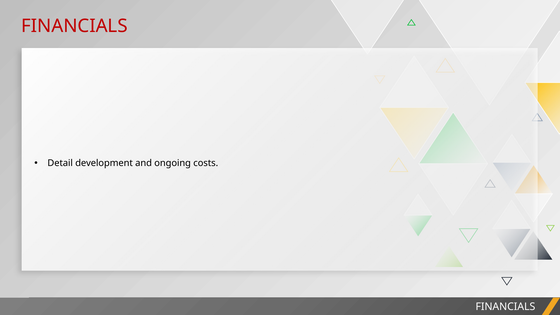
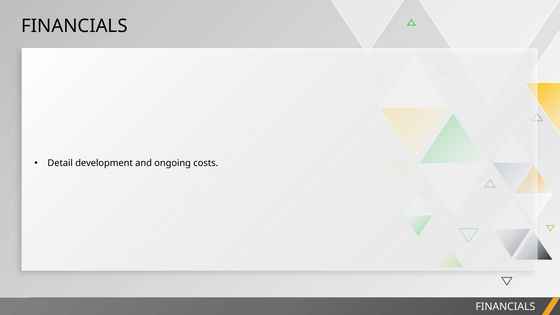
FINANCIALS at (74, 26) colour: red -> black
